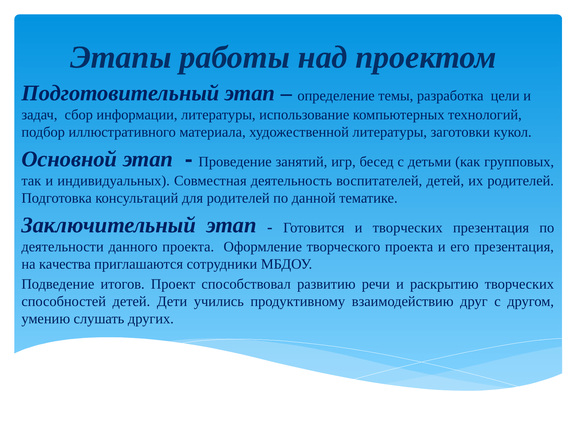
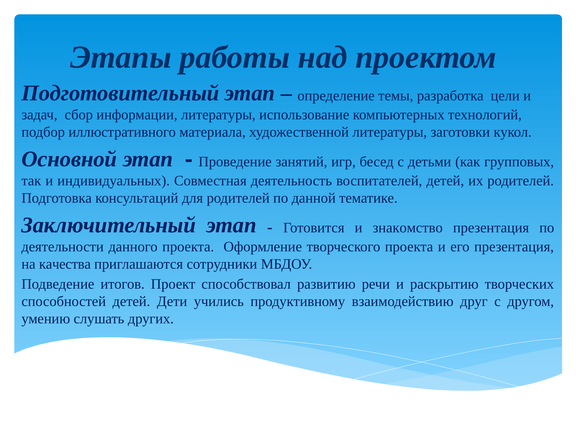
и творческих: творческих -> знакомство
